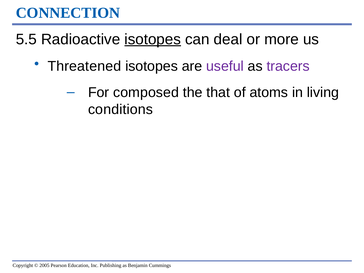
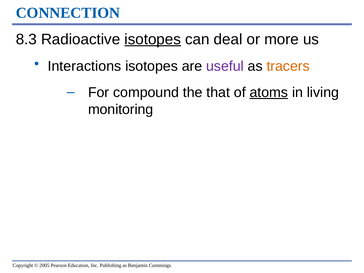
5.5: 5.5 -> 8.3
Threatened: Threatened -> Interactions
tracers colour: purple -> orange
composed: composed -> compound
atoms underline: none -> present
conditions: conditions -> monitoring
